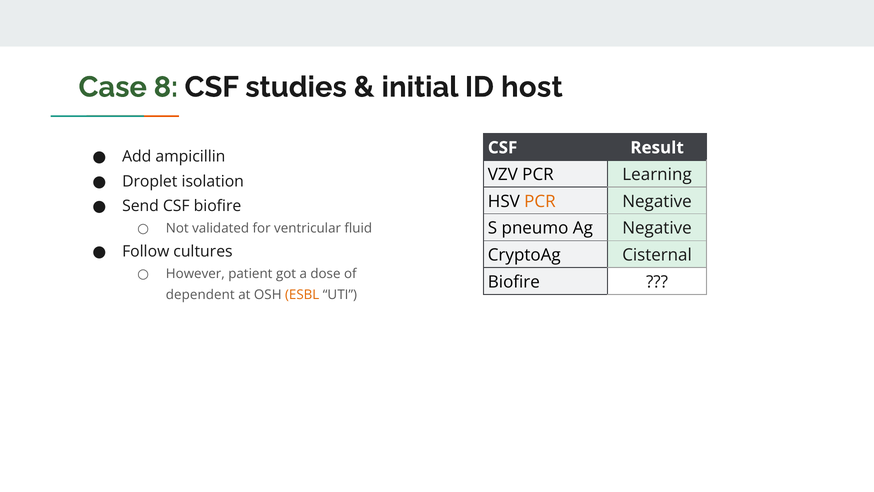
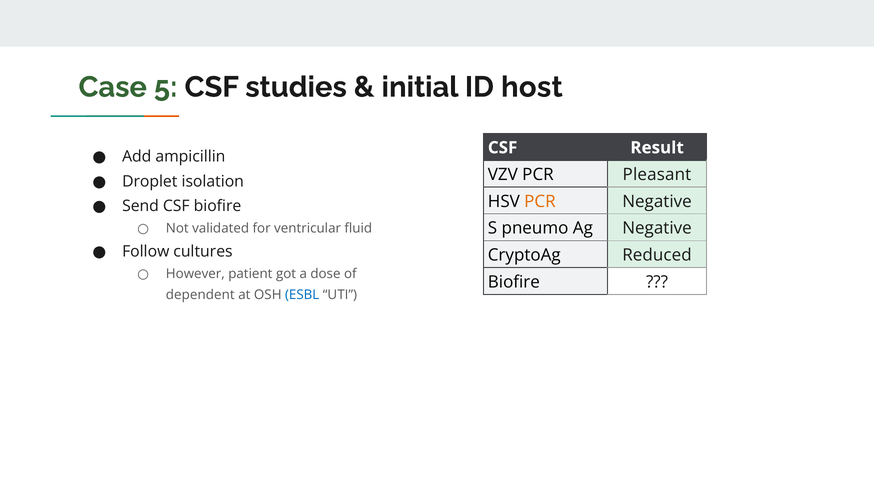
8: 8 -> 5
Learning: Learning -> Pleasant
Cisternal: Cisternal -> Reduced
ESBL colour: orange -> blue
